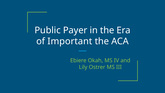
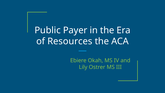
Important: Important -> Resources
